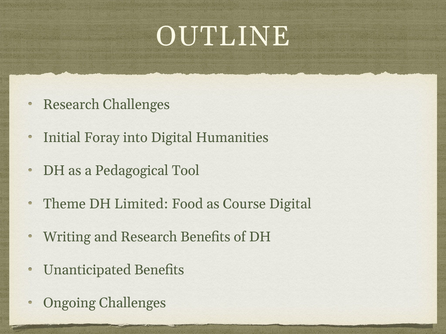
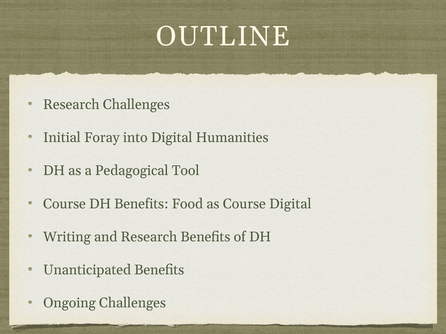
Theme at (64, 204): Theme -> Course
DH Limited: Limited -> Benefits
